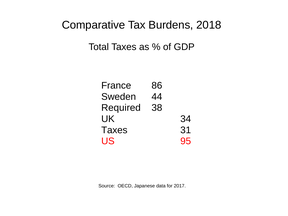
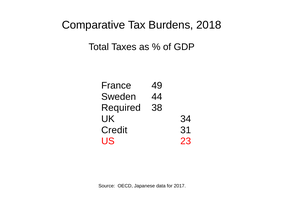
86: 86 -> 49
Taxes at (114, 130): Taxes -> Credit
95: 95 -> 23
